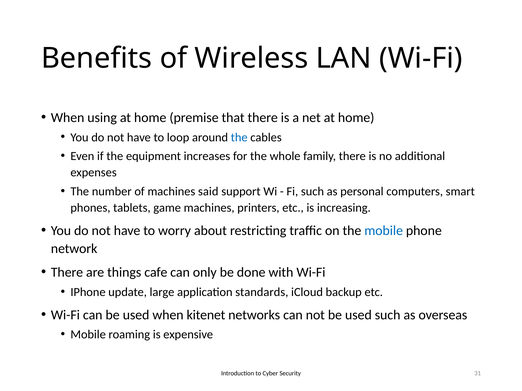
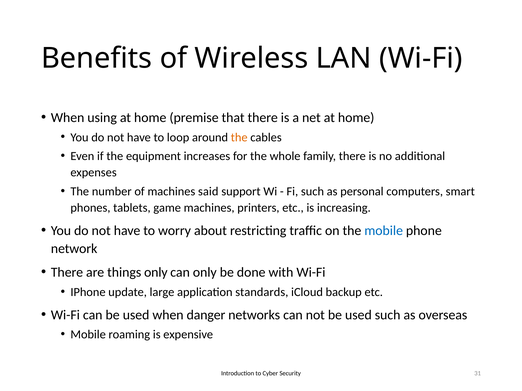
the at (239, 137) colour: blue -> orange
things cafe: cafe -> only
kitenet: kitenet -> danger
